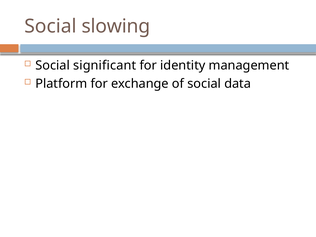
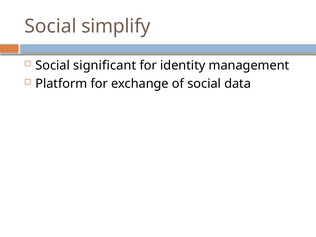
slowing: slowing -> simplify
